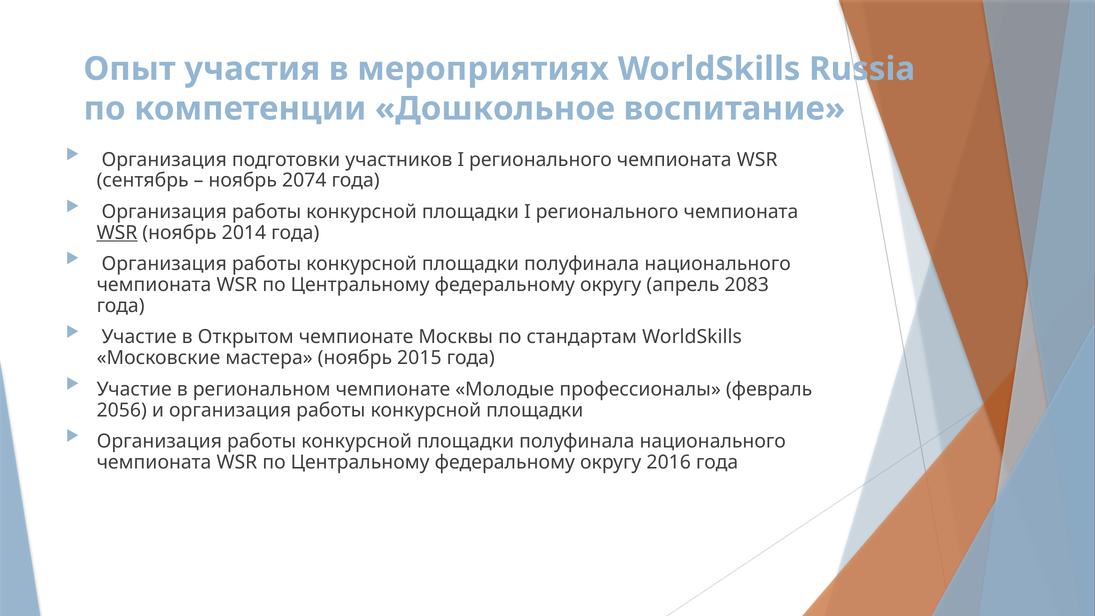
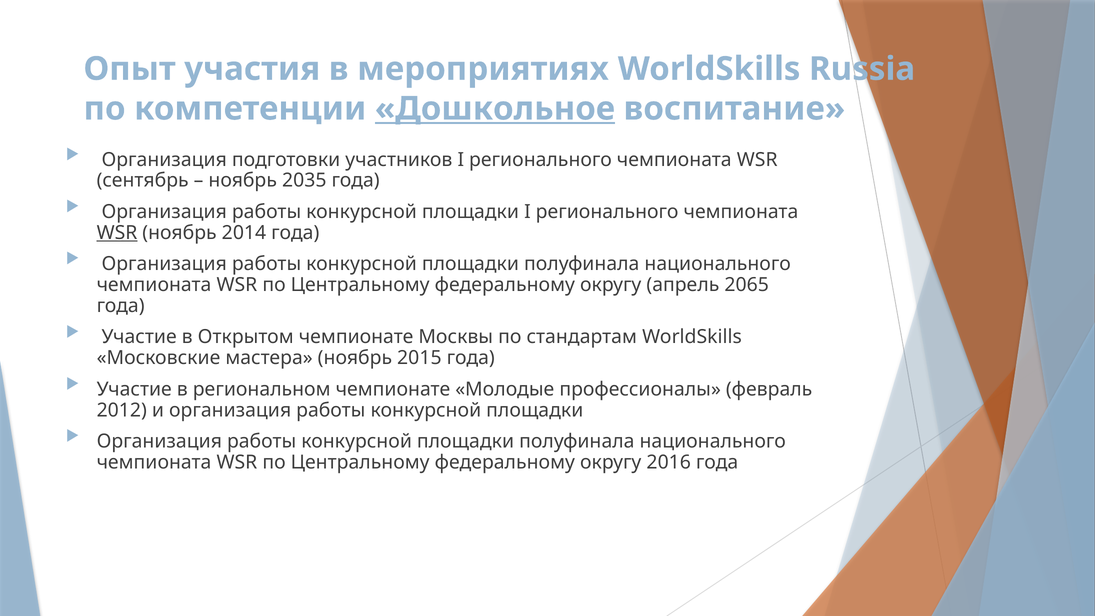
Дошкольное underline: none -> present
2074: 2074 -> 2035
2083: 2083 -> 2065
2056: 2056 -> 2012
